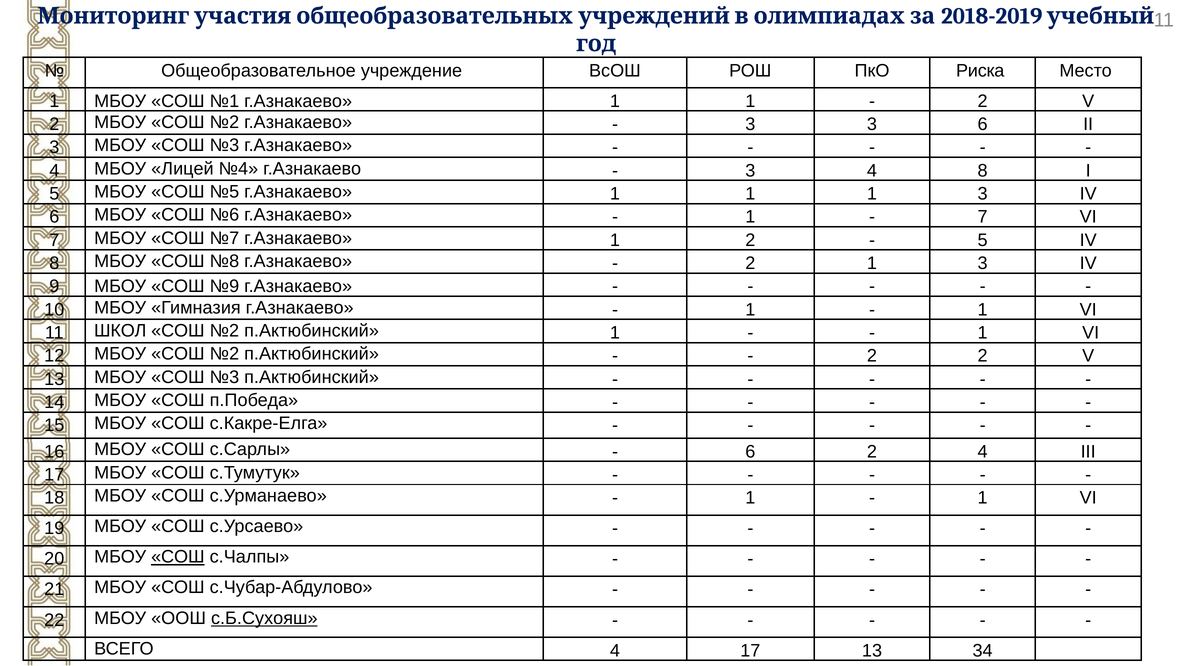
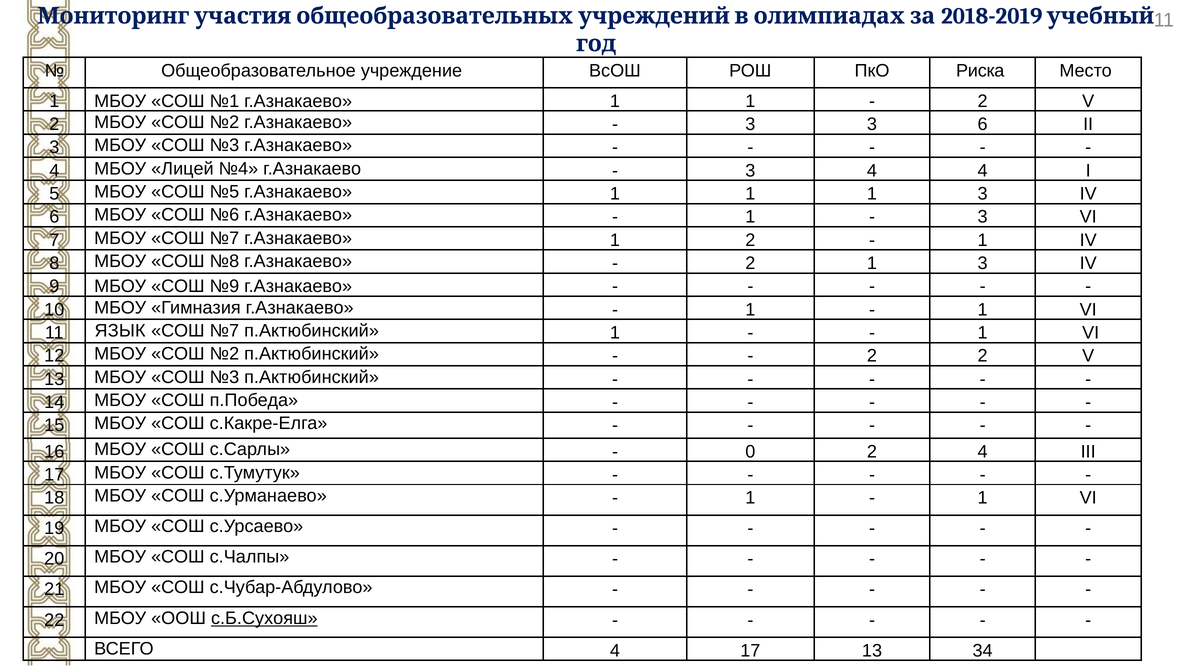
4 8: 8 -> 4
7 at (983, 217): 7 -> 3
5 at (983, 240): 5 -> 1
ШКОЛ: ШКОЛ -> ЯЗЫК
№2 at (224, 330): №2 -> №7
6 at (750, 451): 6 -> 0
СОШ at (178, 557) underline: present -> none
